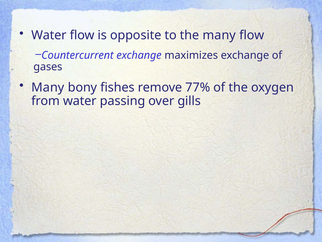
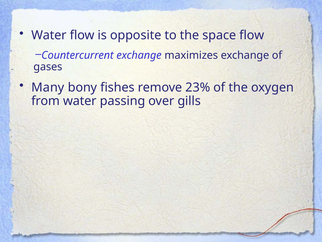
the many: many -> space
77%: 77% -> 23%
